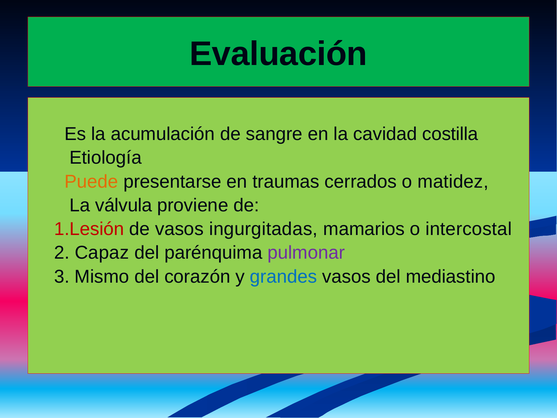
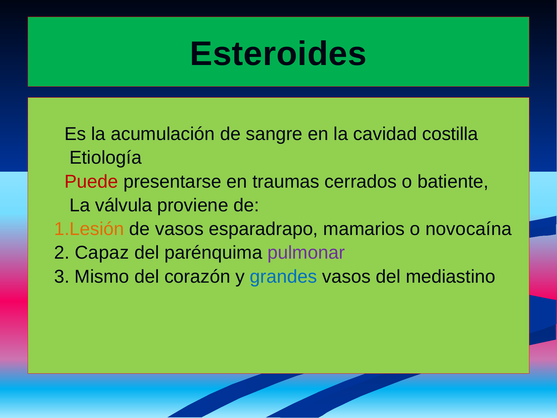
Evaluación: Evaluación -> Esteroides
Puede colour: orange -> red
matidez: matidez -> batiente
1.Lesión colour: red -> orange
ingurgitadas: ingurgitadas -> esparadrapo
intercostal: intercostal -> novocaína
